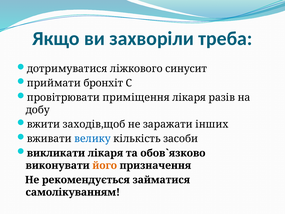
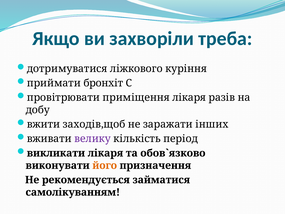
синусит: синусит -> куріння
велику colour: blue -> purple
засоби: засоби -> період
